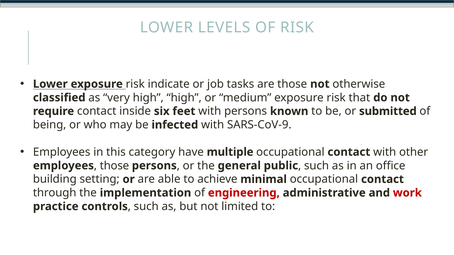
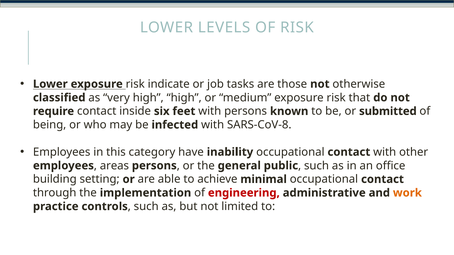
SARS-CoV-9: SARS-CoV-9 -> SARS-CoV-8
multiple: multiple -> inability
those at (114, 166): those -> areas
work colour: red -> orange
